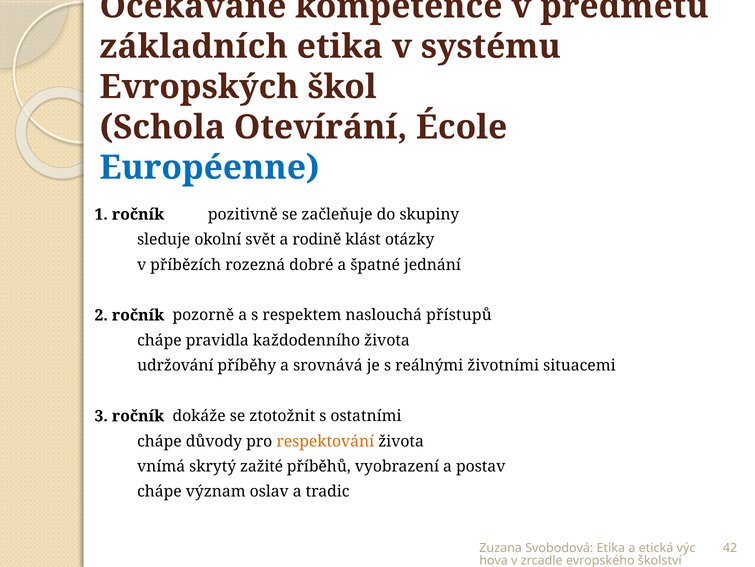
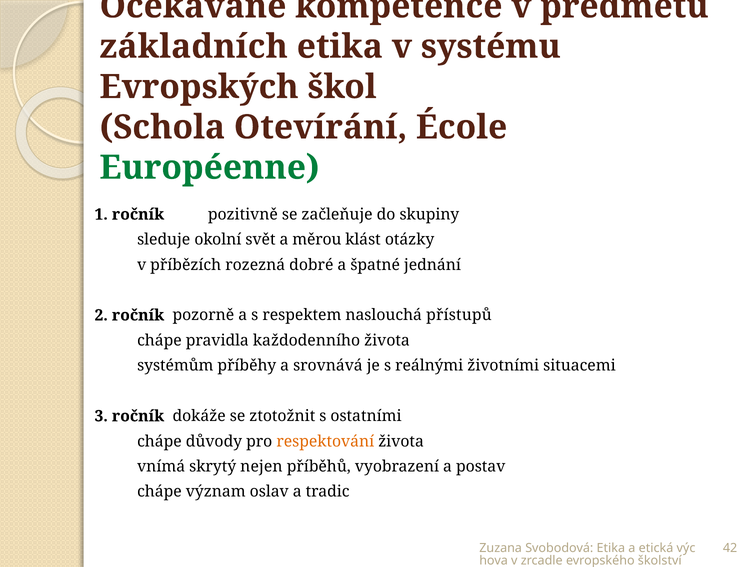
Européenne colour: blue -> green
rodině: rodině -> měrou
udržování: udržování -> systémům
zažité: zažité -> nejen
